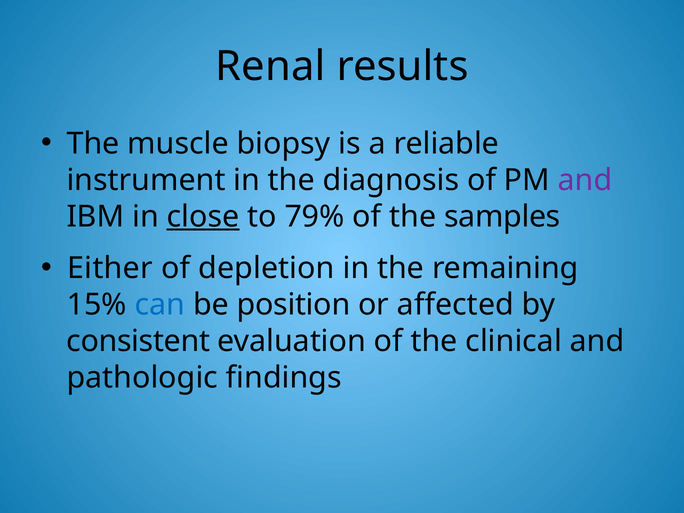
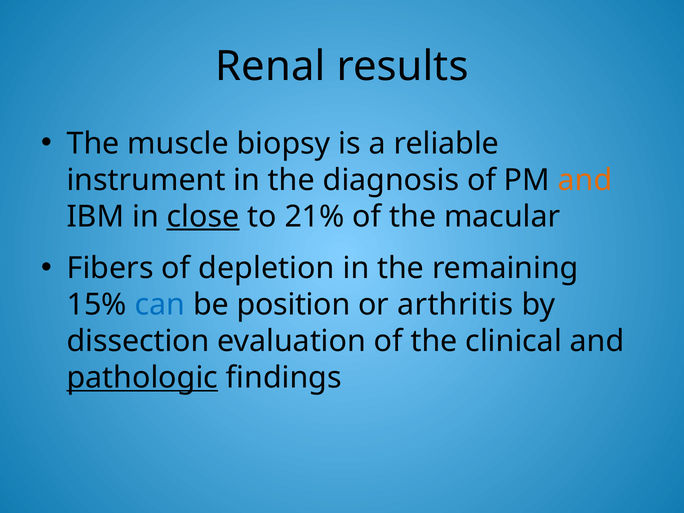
and at (585, 180) colour: purple -> orange
79%: 79% -> 21%
samples: samples -> macular
Either: Either -> Fibers
affected: affected -> arthritis
consistent: consistent -> dissection
pathologic underline: none -> present
